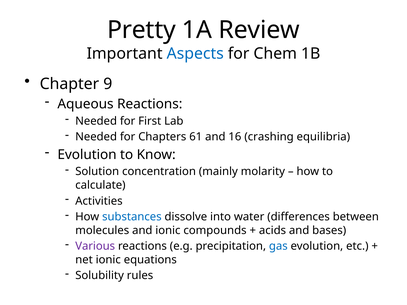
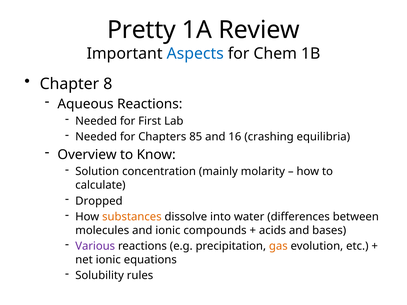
9: 9 -> 8
61: 61 -> 85
Evolution at (87, 155): Evolution -> Overview
Activities: Activities -> Dropped
substances colour: blue -> orange
gas colour: blue -> orange
